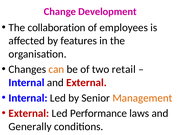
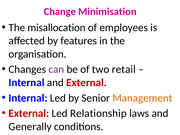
Development: Development -> Minimisation
collaboration: collaboration -> misallocation
can colour: orange -> purple
Performance: Performance -> Relationship
